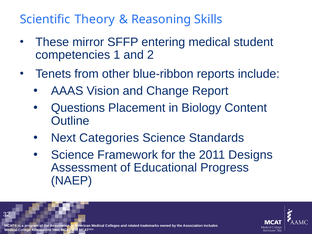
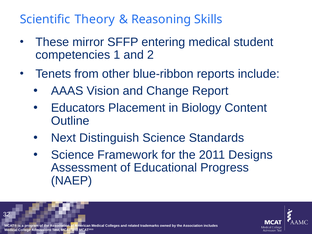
Questions: Questions -> Educators
Categories: Categories -> Distinguish
